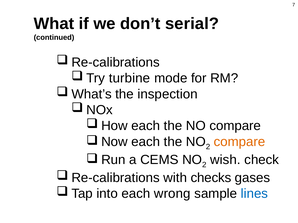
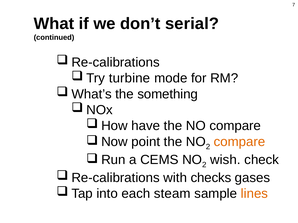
inspection: inspection -> something
each at (146, 126): each -> have
each at (146, 142): each -> point
wrong: wrong -> steam
lines colour: blue -> orange
